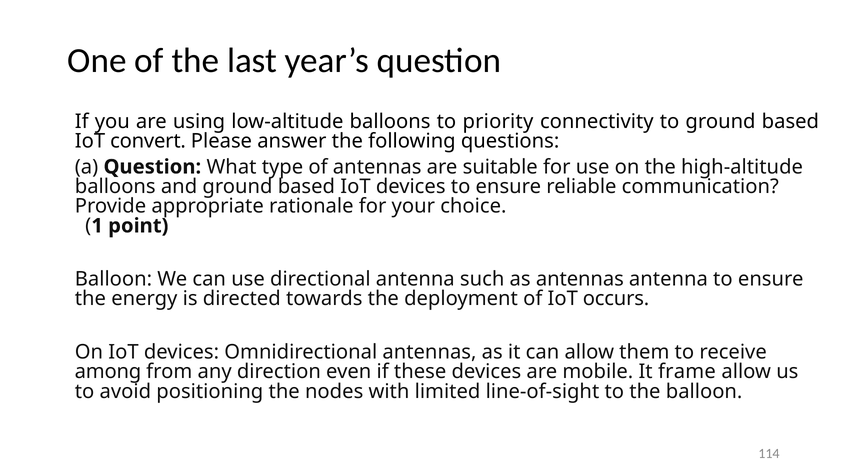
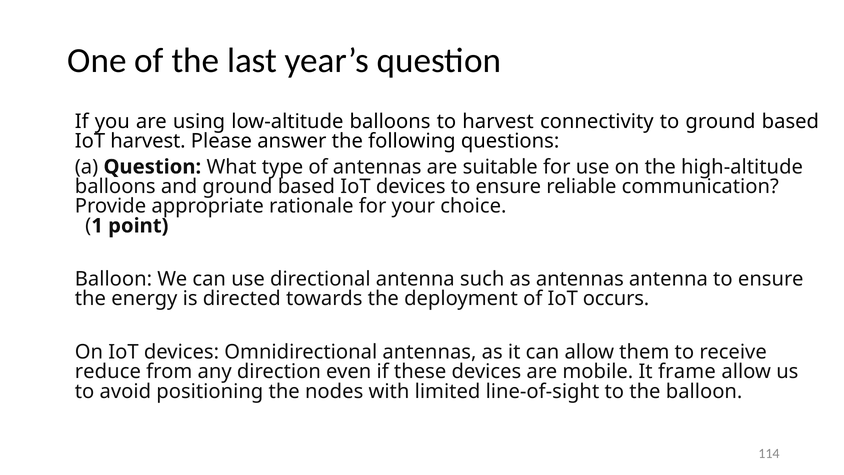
to priority: priority -> harvest
IoT convert: convert -> harvest
among: among -> reduce
